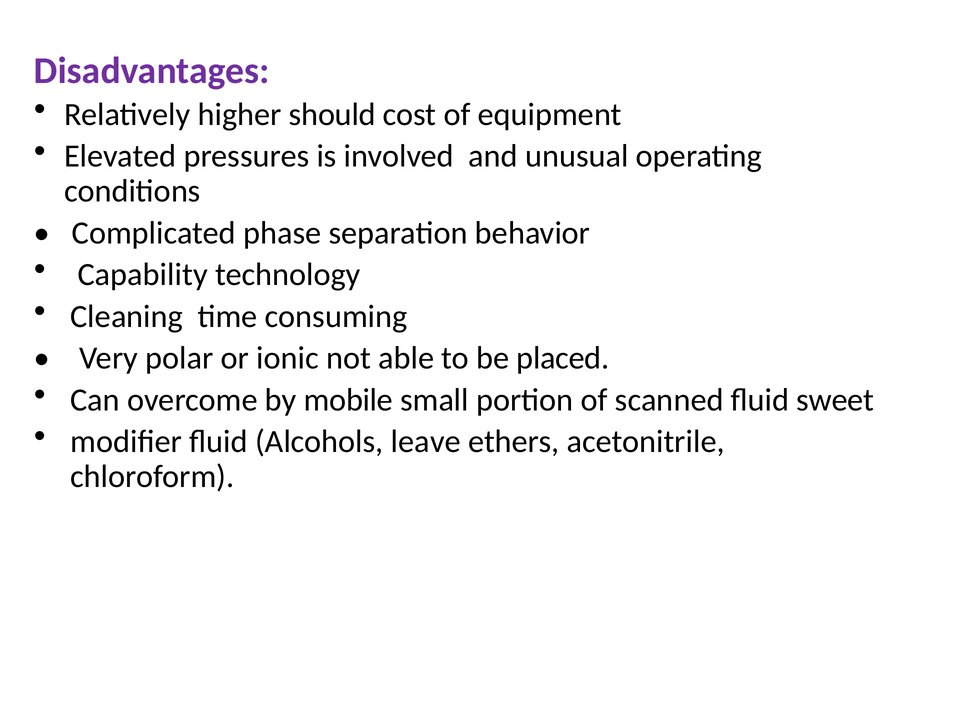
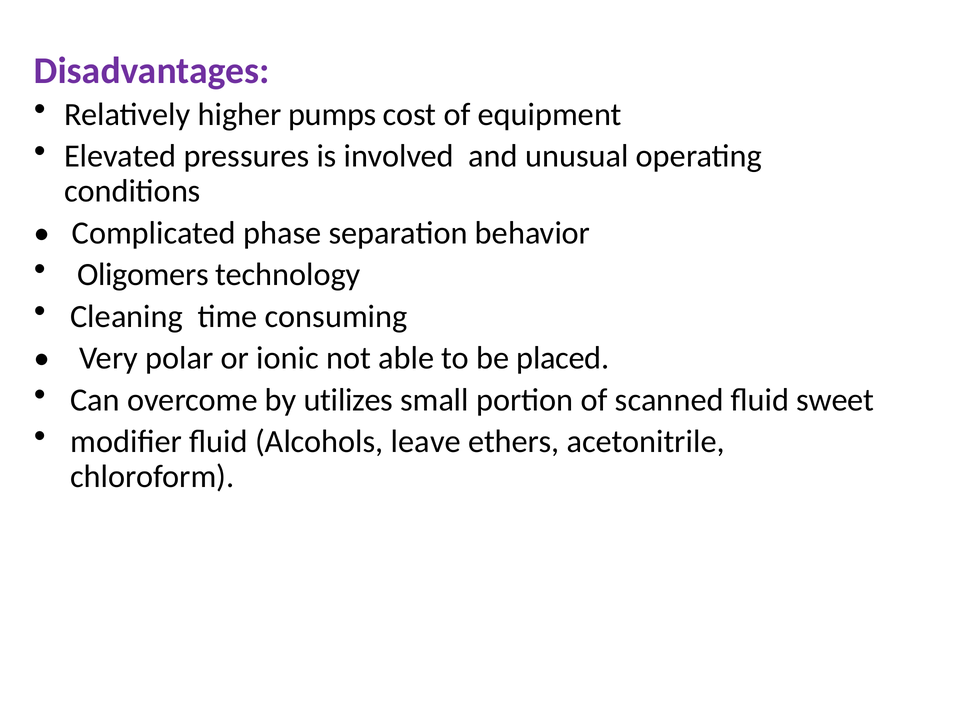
should: should -> pumps
Capability: Capability -> Oligomers
mobile: mobile -> utilizes
